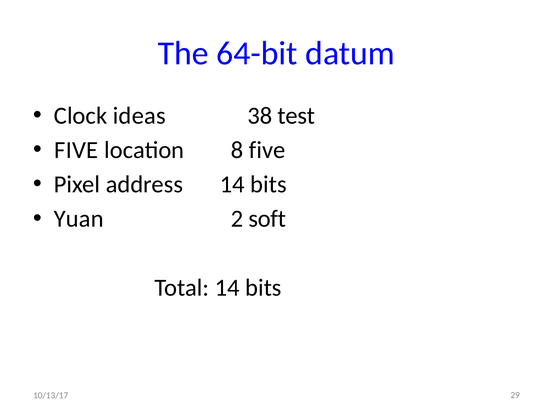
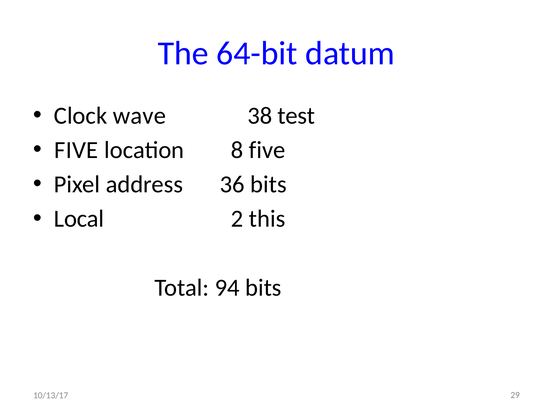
ideas: ideas -> wave
address 14: 14 -> 36
Yuan: Yuan -> Local
soft: soft -> this
Total 14: 14 -> 94
